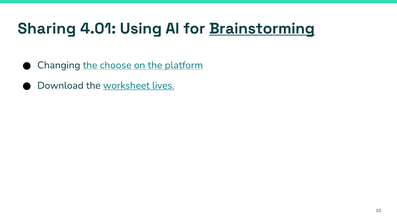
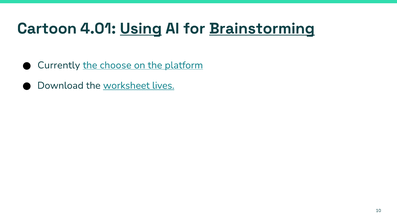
Sharing: Sharing -> Cartoon
Using underline: none -> present
Changing: Changing -> Currently
